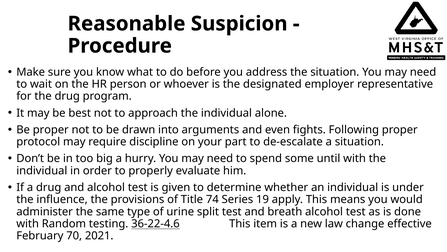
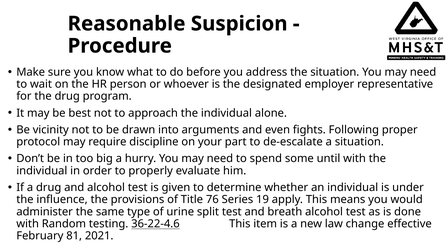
Be proper: proper -> vicinity
74: 74 -> 76
70: 70 -> 81
